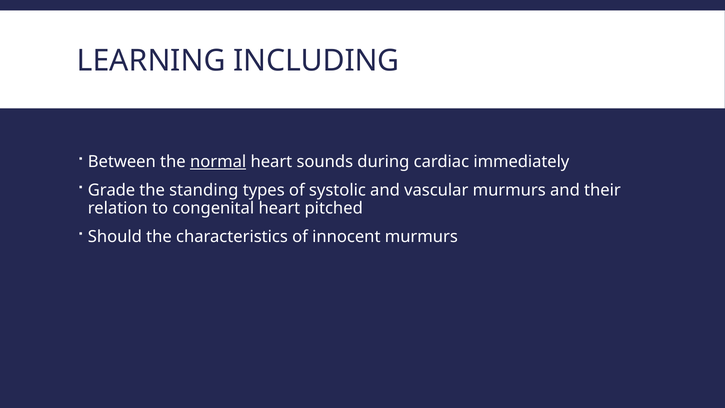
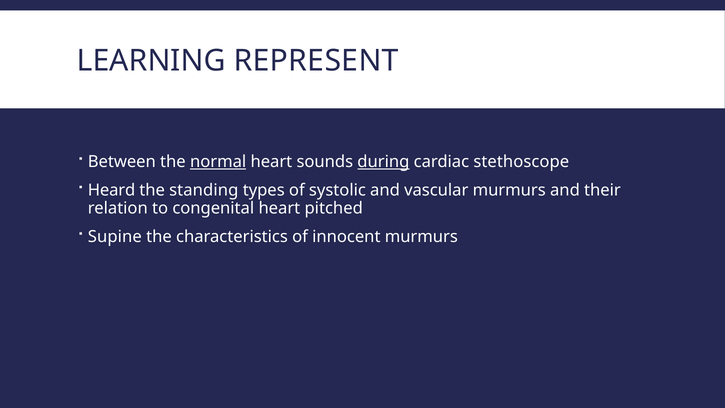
INCLUDING: INCLUDING -> REPRESENT
during underline: none -> present
immediately: immediately -> stethoscope
Grade: Grade -> Heard
Should: Should -> Supine
